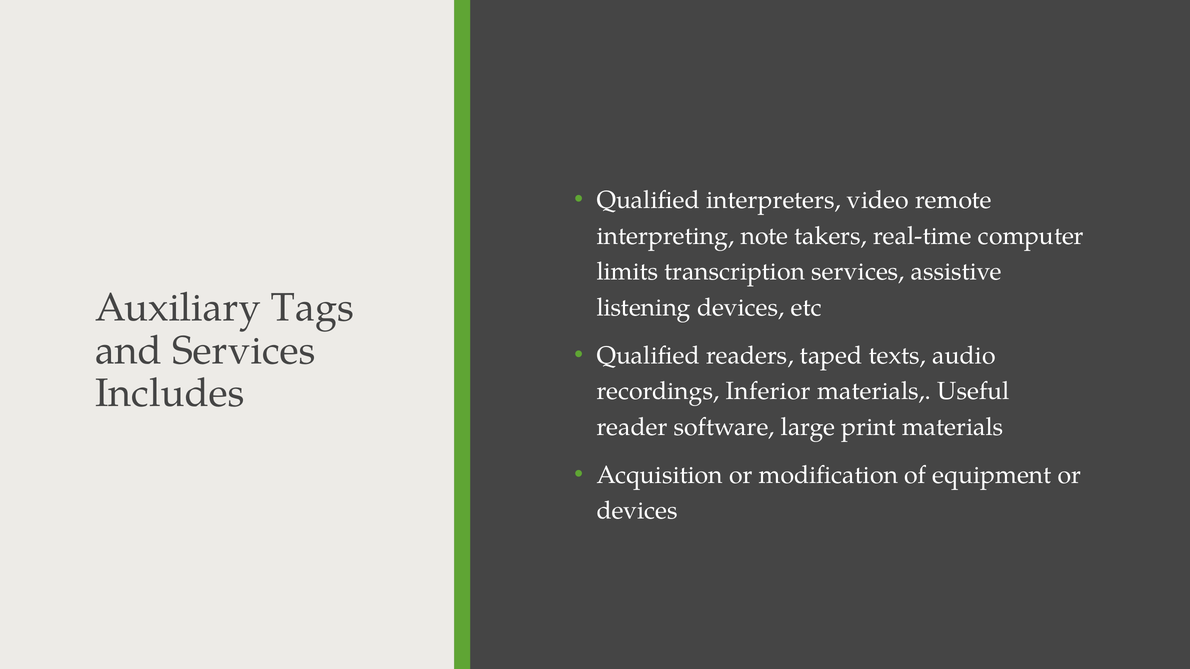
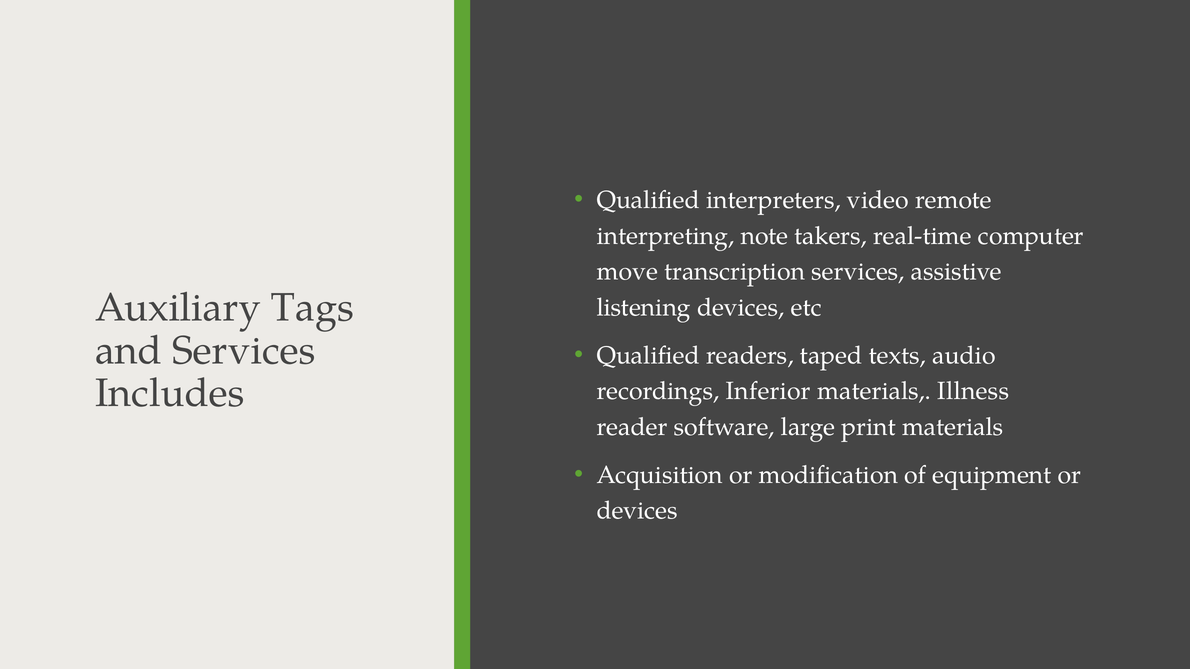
limits: limits -> move
Useful: Useful -> Illness
